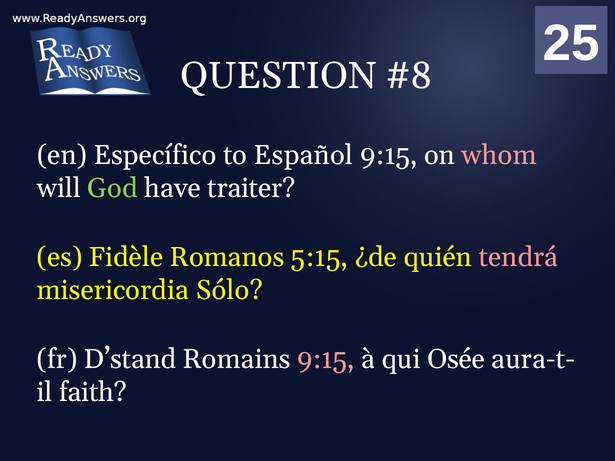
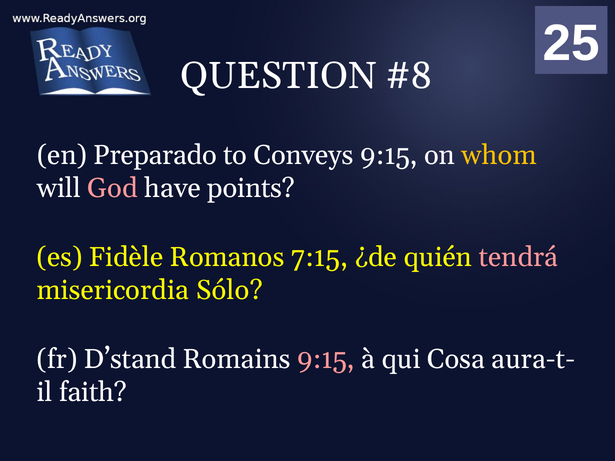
Específico: Específico -> Preparado
Español: Español -> Conveys
whom colour: pink -> yellow
God colour: light green -> pink
traiter: traiter -> points
5:15: 5:15 -> 7:15
Osée: Osée -> Cosa
